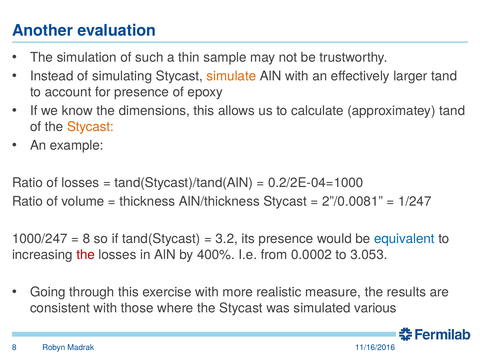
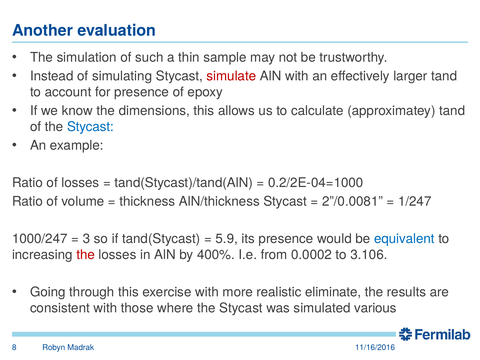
simulate colour: orange -> red
Stycast at (90, 127) colour: orange -> blue
8 at (87, 239): 8 -> 3
3.2: 3.2 -> 5.9
3.053: 3.053 -> 3.106
measure: measure -> eliminate
